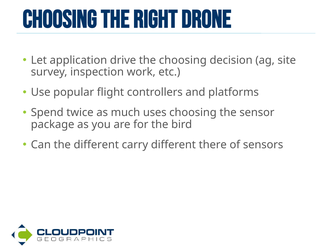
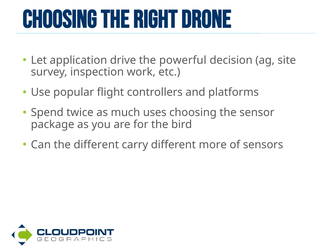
the choosing: choosing -> powerful
there: there -> more
